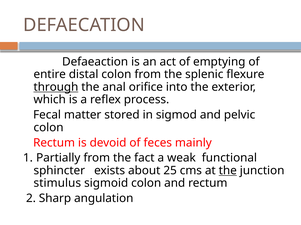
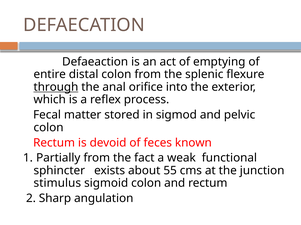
mainly: mainly -> known
25: 25 -> 55
the at (228, 171) underline: present -> none
